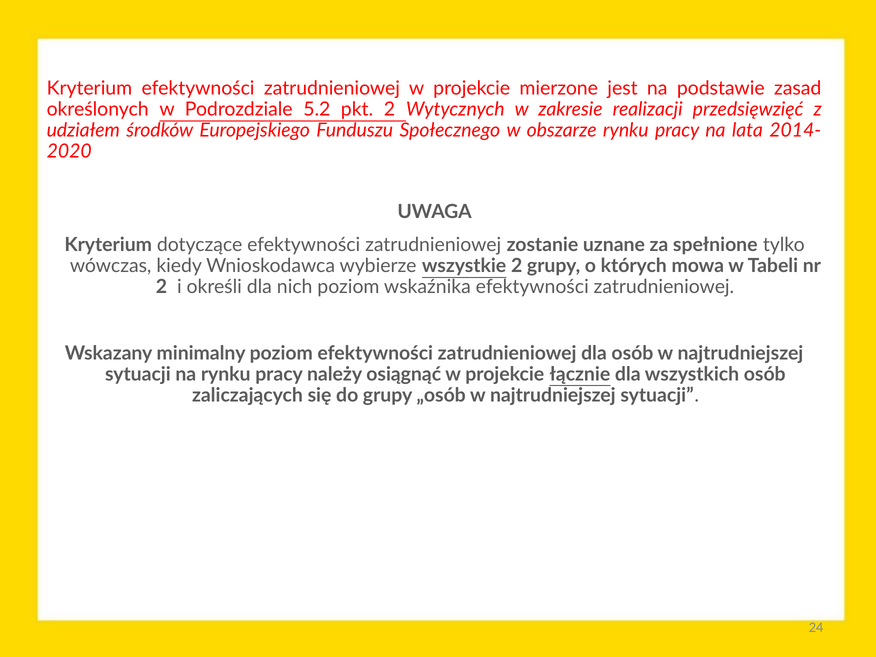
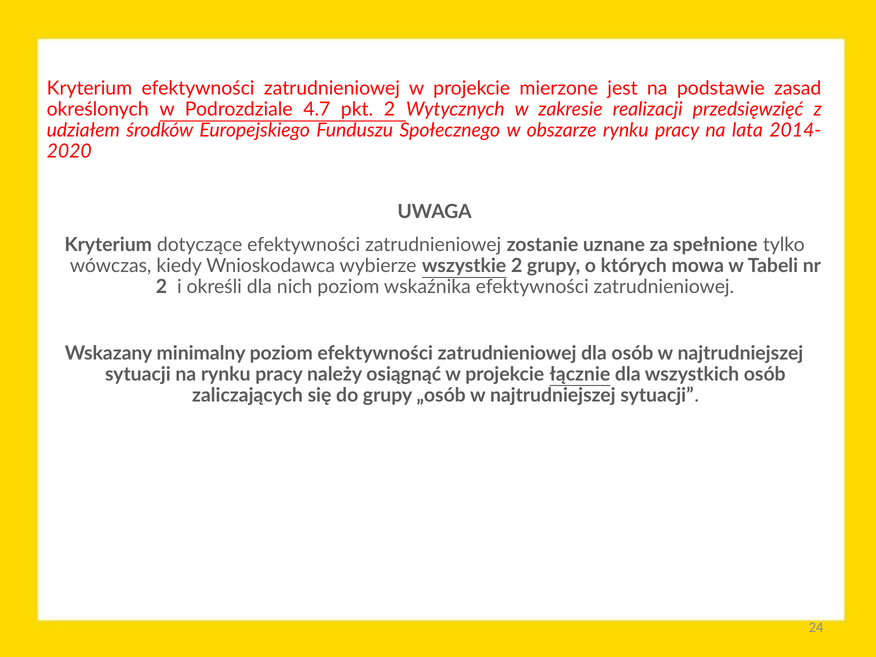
5.2: 5.2 -> 4.7
